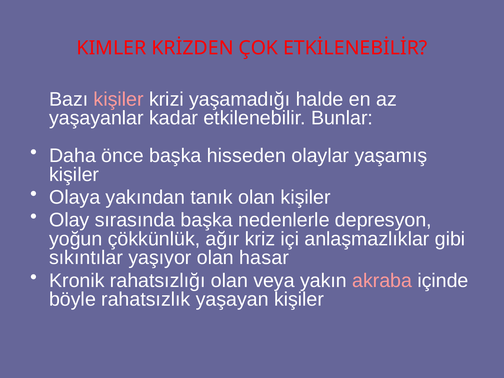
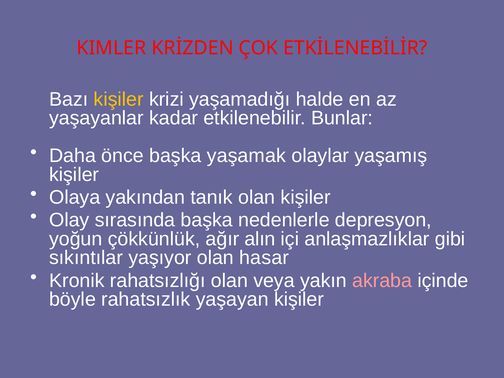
kişiler at (119, 99) colour: pink -> yellow
hisseden: hisseden -> yaşamak
kriz: kriz -> alın
